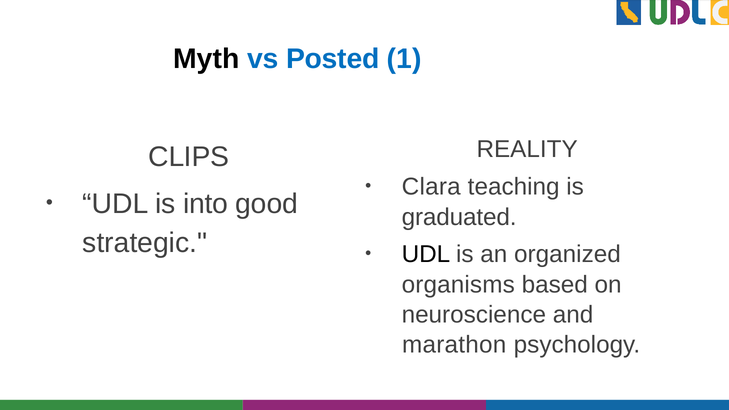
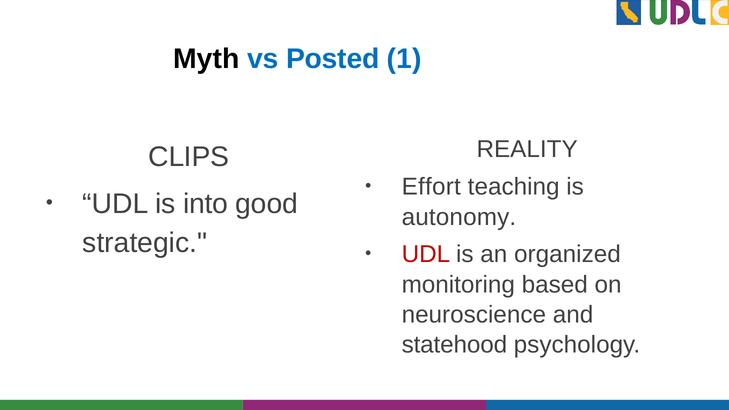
Clara: Clara -> Effort
graduated: graduated -> autonomy
UDL at (426, 254) colour: black -> red
organisms: organisms -> monitoring
marathon: marathon -> statehood
